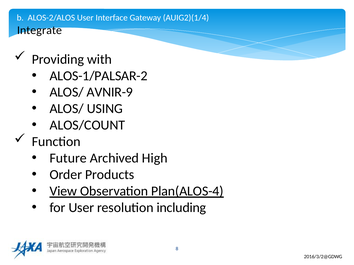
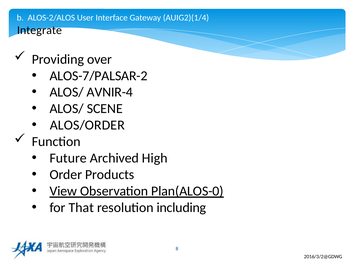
with: with -> over
ALOS-1/PALSAR-2: ALOS-1/PALSAR-2 -> ALOS-7/PALSAR-2
AVNIR-9: AVNIR-9 -> AVNIR-4
USING: USING -> SCENE
ALOS/COUNT: ALOS/COUNT -> ALOS/ORDER
Plan(ALOS-4: Plan(ALOS-4 -> Plan(ALOS-0
for User: User -> That
